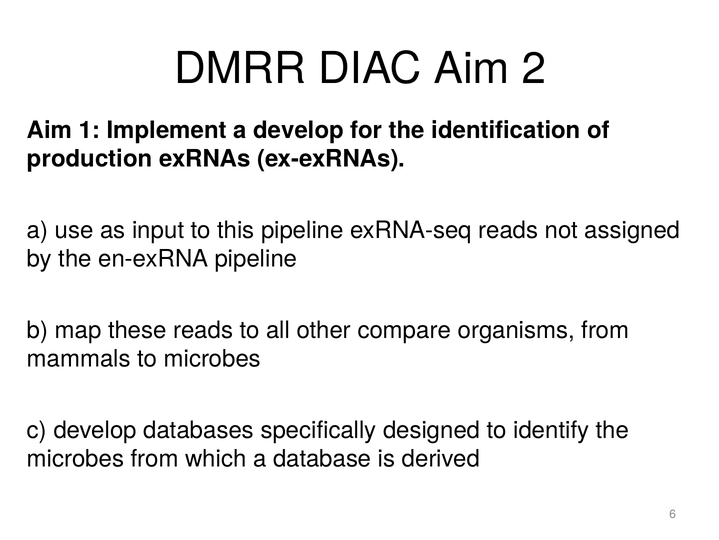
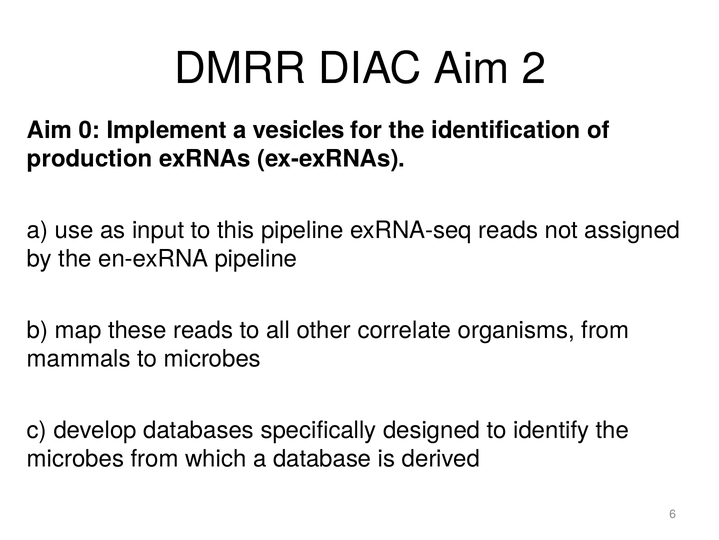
1: 1 -> 0
a develop: develop -> vesicles
compare: compare -> correlate
